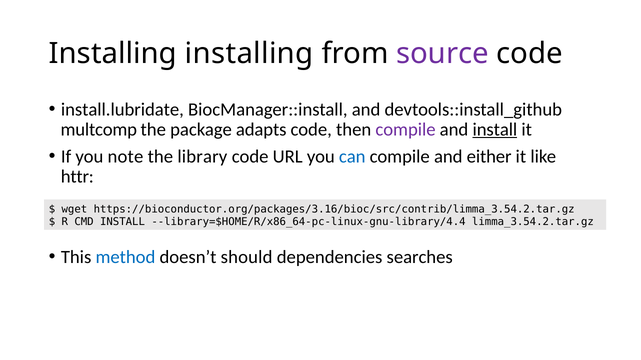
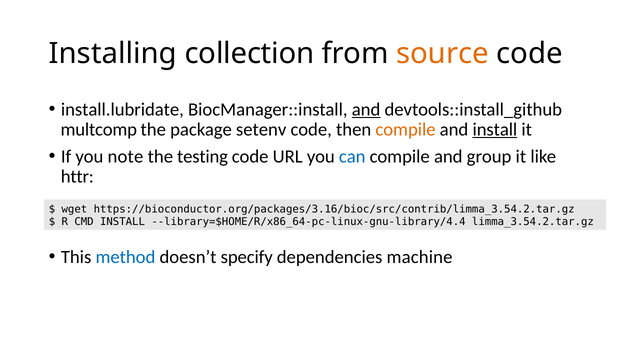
Installing installing: installing -> collection
source colour: purple -> orange
and at (366, 110) underline: none -> present
adapts: adapts -> setenv
compile at (406, 130) colour: purple -> orange
library: library -> testing
either: either -> group
should: should -> specify
searches: searches -> machine
